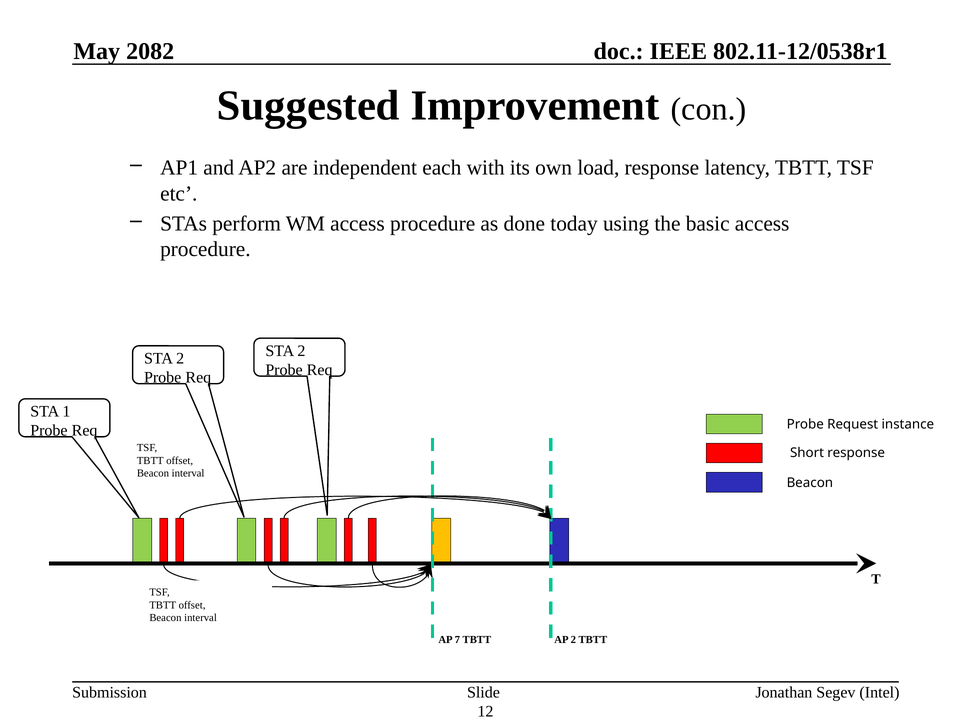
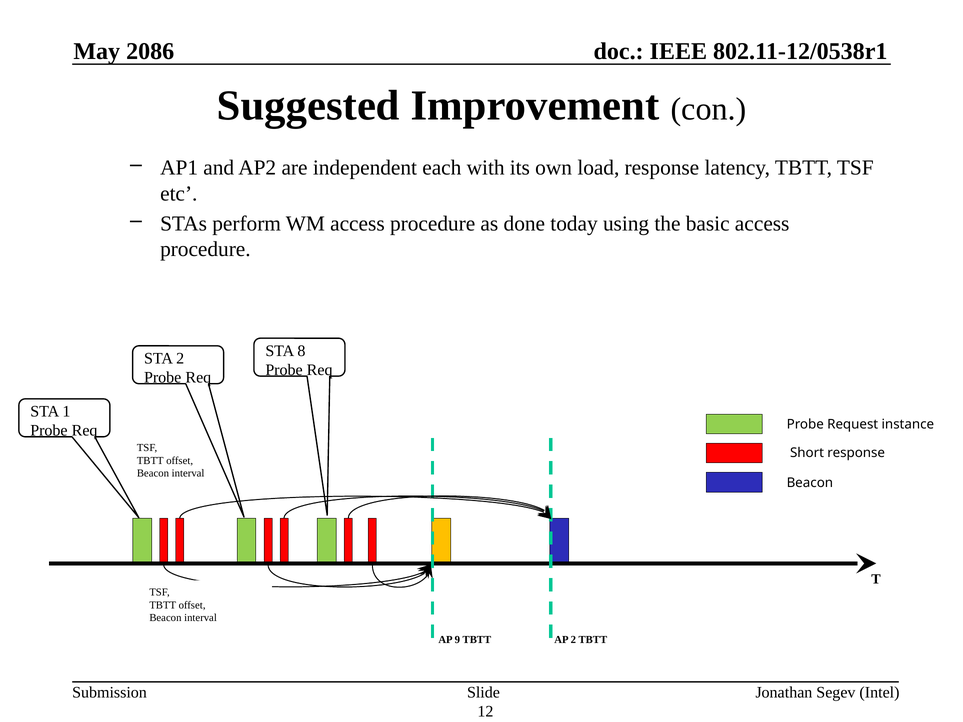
2082: 2082 -> 2086
2 at (301, 351): 2 -> 8
7: 7 -> 9
